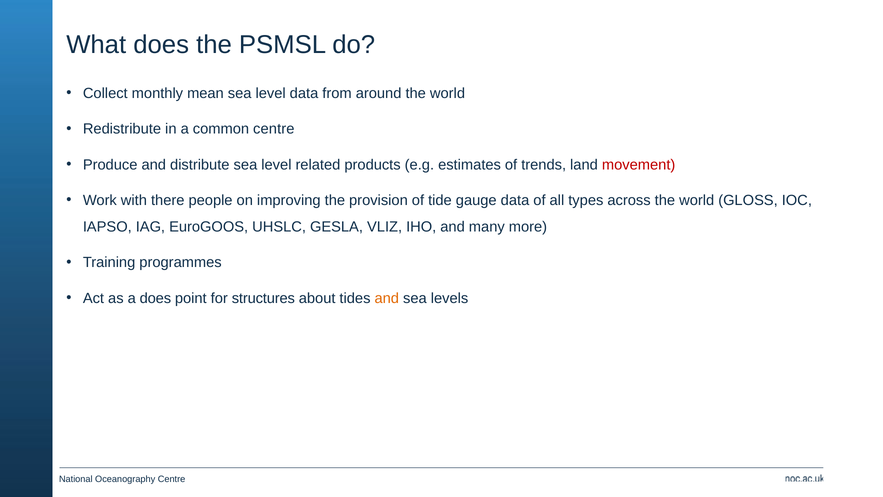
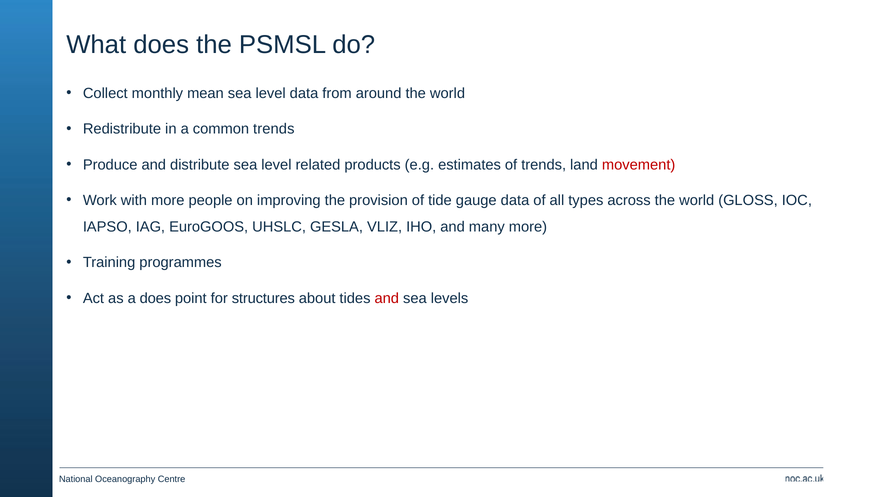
common centre: centre -> trends
with there: there -> more
and at (387, 298) colour: orange -> red
